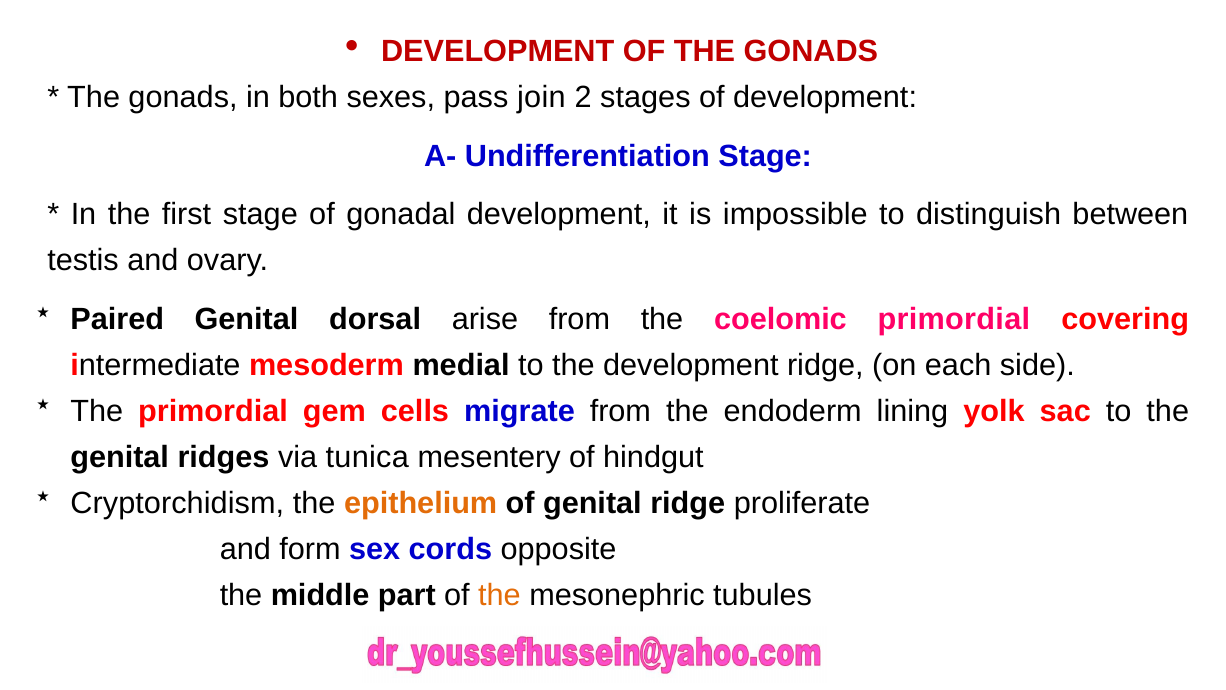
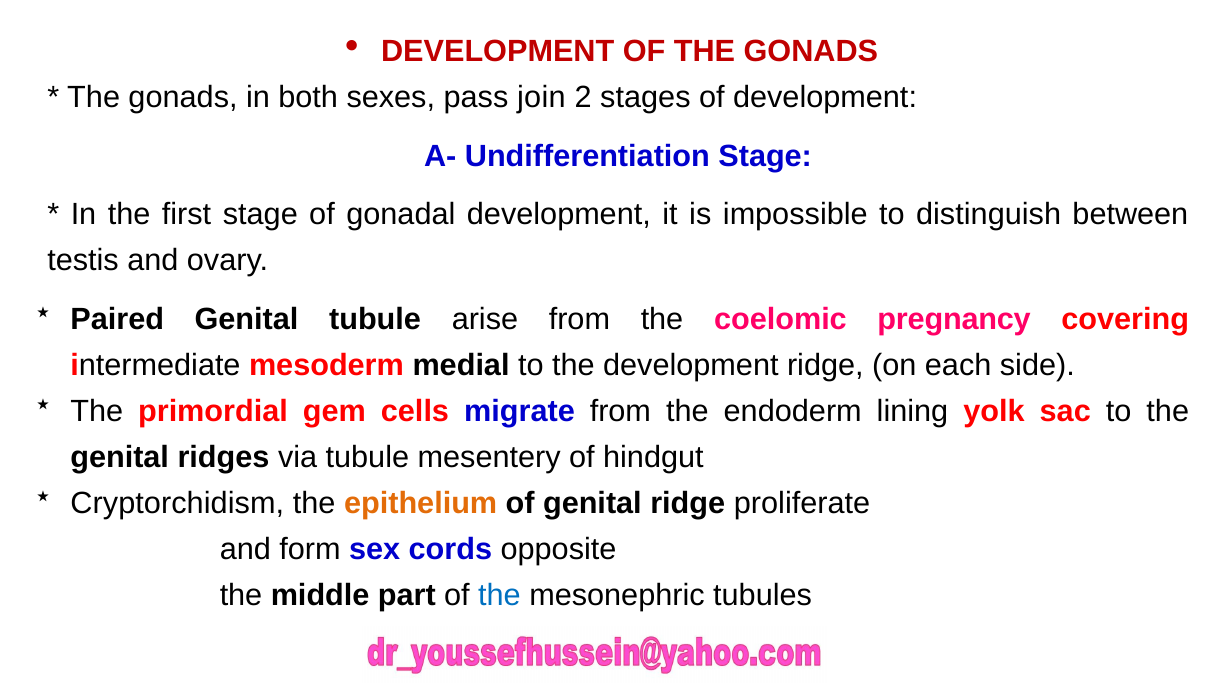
Genital dorsal: dorsal -> tubule
coelomic primordial: primordial -> pregnancy
via tunica: tunica -> tubule
the at (499, 595) colour: orange -> blue
